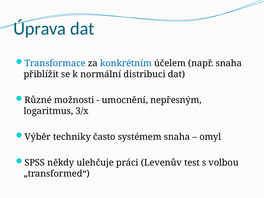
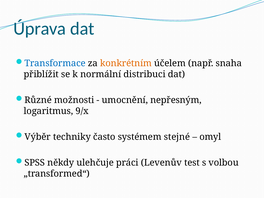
konkrétním colour: blue -> orange
3/x: 3/x -> 9/x
systémem snaha: snaha -> stejné
